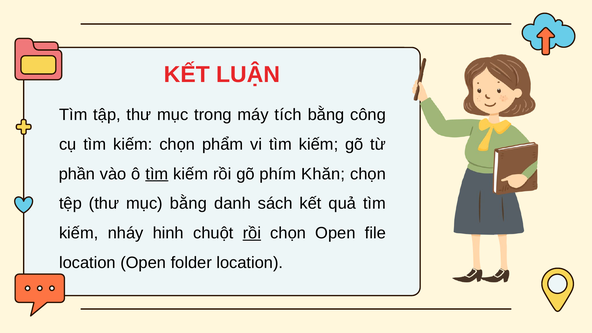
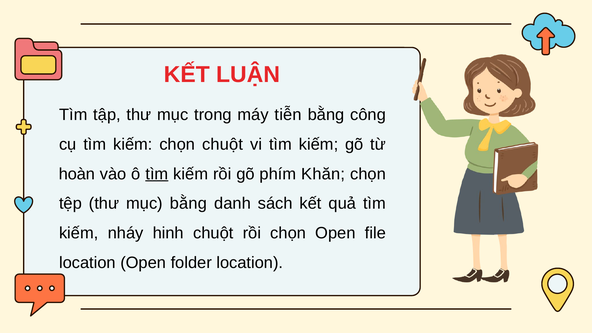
tích: tích -> tiễn
chọn phẩm: phẩm -> chuột
phần: phần -> hoàn
rồi at (252, 233) underline: present -> none
